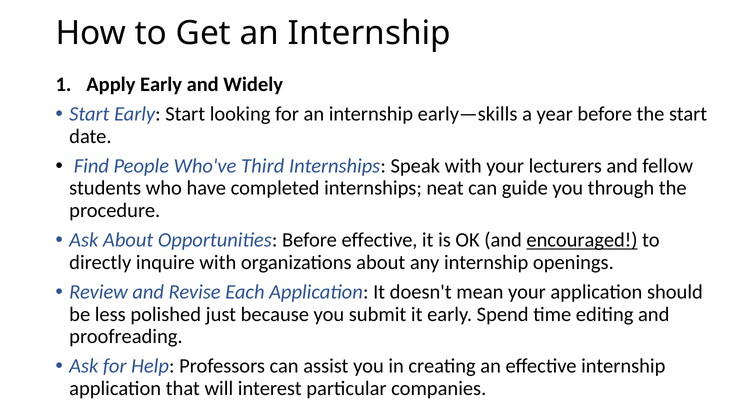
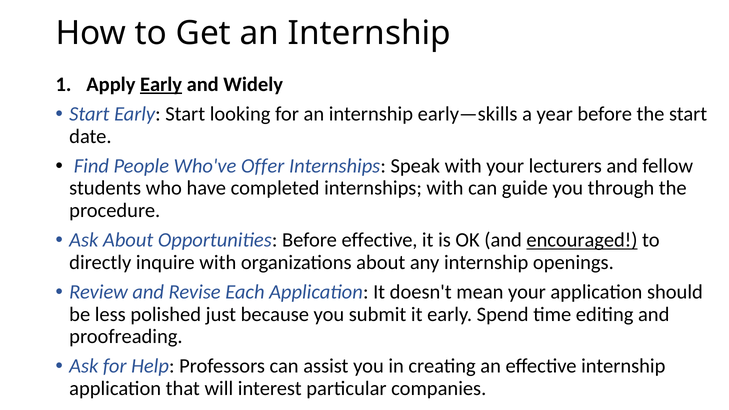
Early at (161, 84) underline: none -> present
Third: Third -> Offer
internships neat: neat -> with
